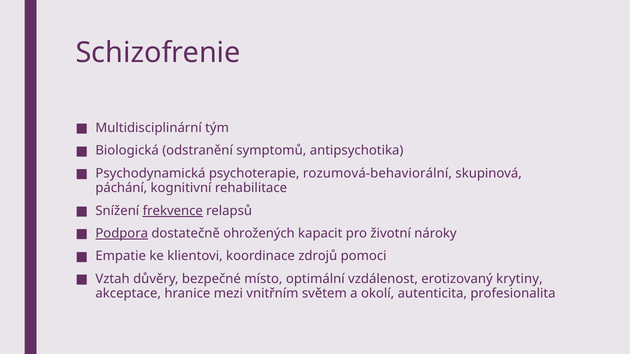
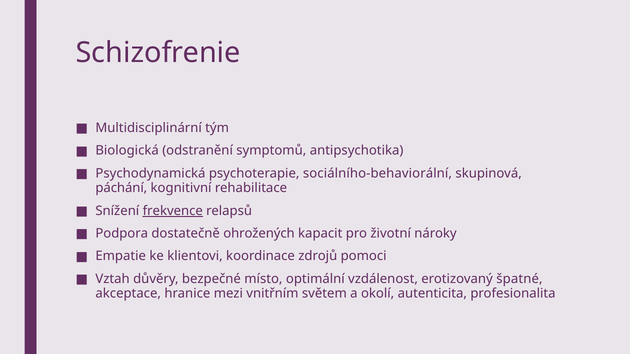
rozumová-behaviorální: rozumová-behaviorální -> sociálního-behaviorální
Podpora underline: present -> none
krytiny: krytiny -> špatné
